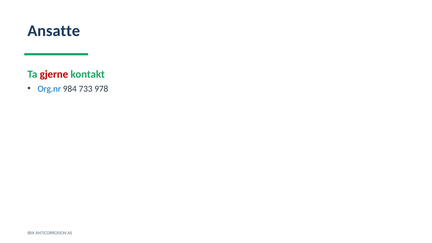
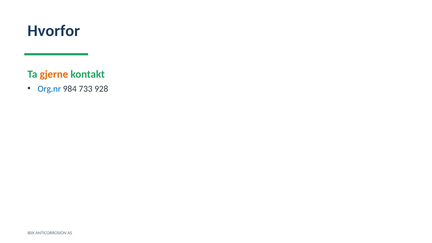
Ansatte: Ansatte -> Hvorfor
gjerne colour: red -> orange
978: 978 -> 928
